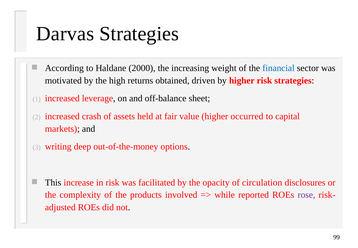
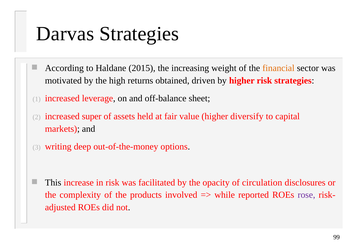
2000: 2000 -> 2015
financial colour: blue -> orange
crash: crash -> super
occurred: occurred -> diversify
